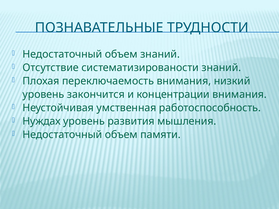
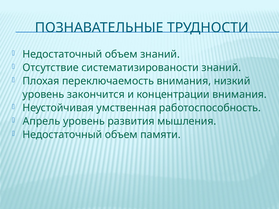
Нуждах: Нуждах -> Апрель
